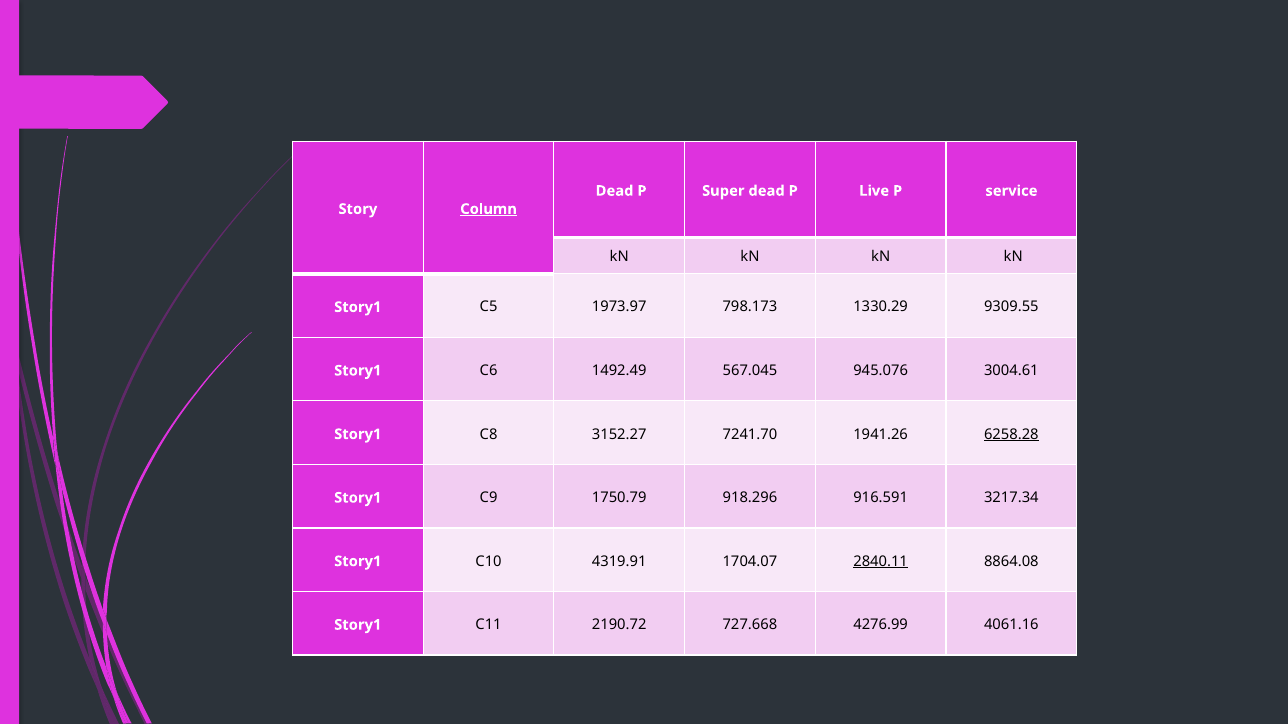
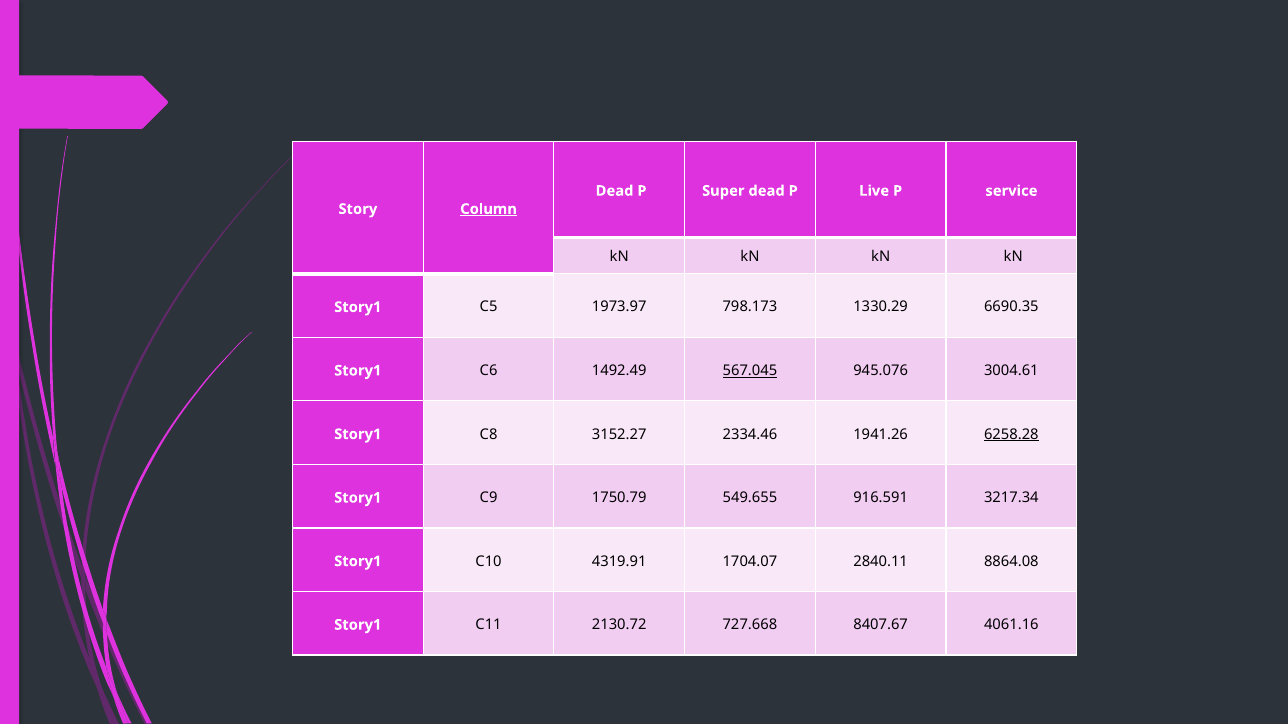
9309.55: 9309.55 -> 6690.35
567.045 underline: none -> present
7241.70: 7241.70 -> 2334.46
918.296: 918.296 -> 549.655
2840.11 underline: present -> none
2190.72: 2190.72 -> 2130.72
4276.99: 4276.99 -> 8407.67
